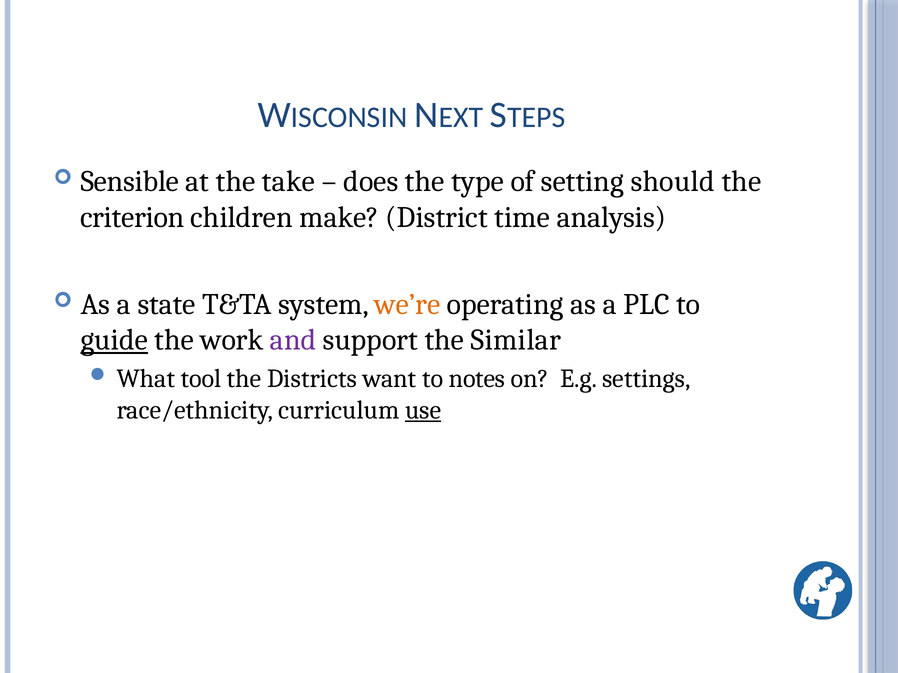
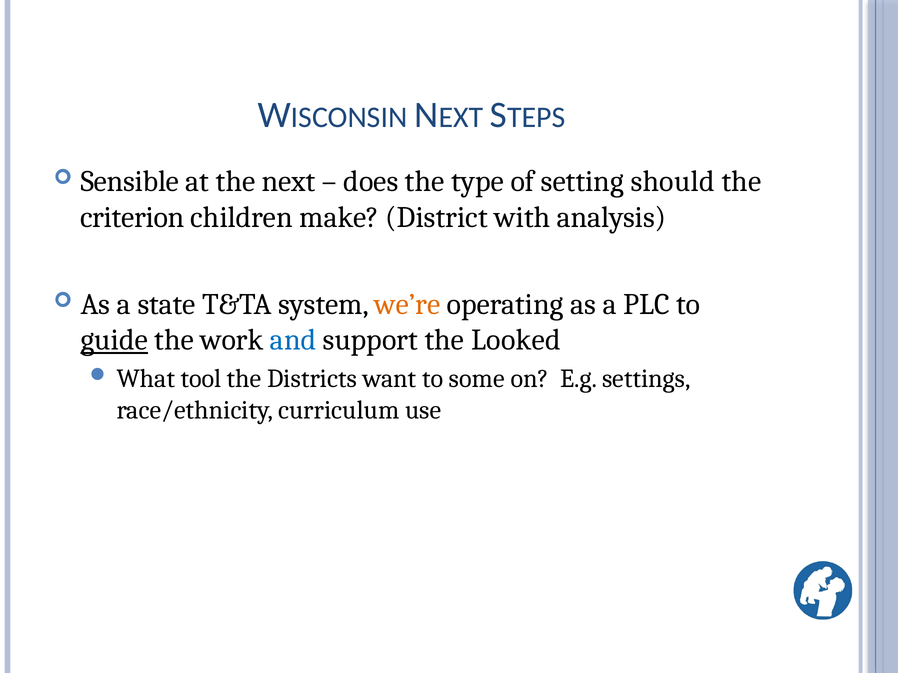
take: take -> next
time: time -> with
and colour: purple -> blue
Similar: Similar -> Looked
notes: notes -> some
use underline: present -> none
